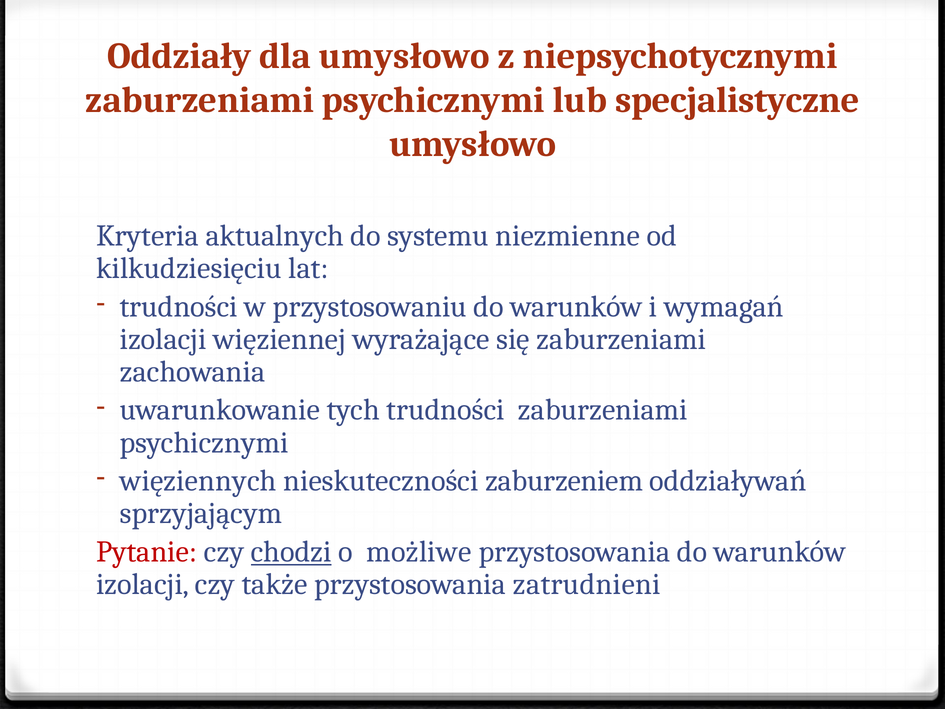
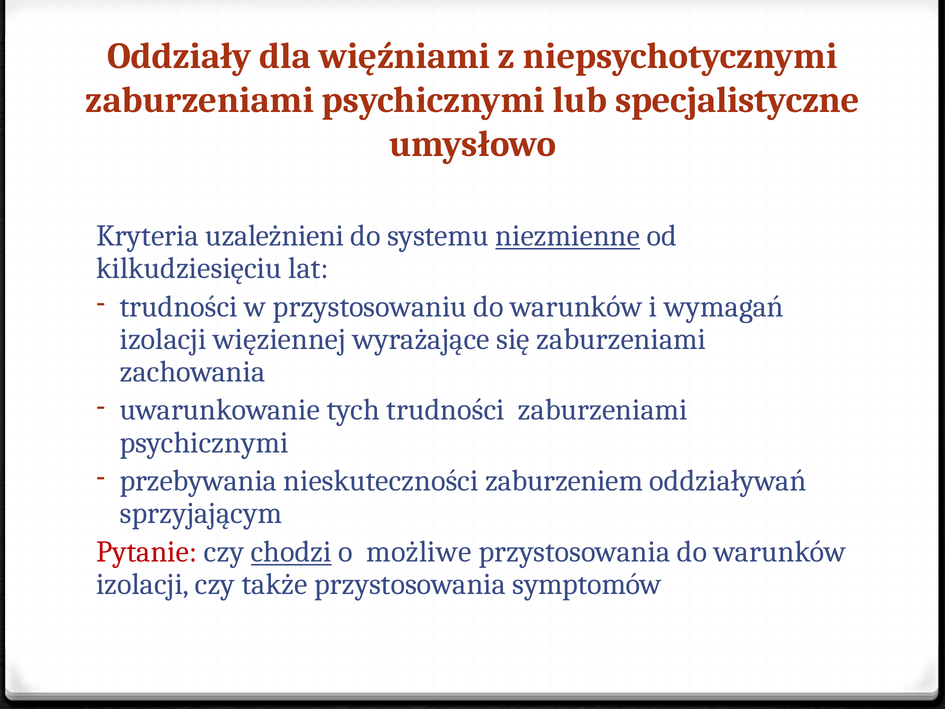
dla umysłowo: umysłowo -> więźniami
aktualnych: aktualnych -> uzależnieni
niezmienne underline: none -> present
więziennych: więziennych -> przebywania
zatrudnieni: zatrudnieni -> symptomów
